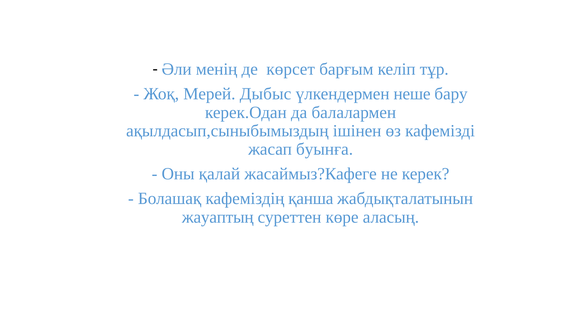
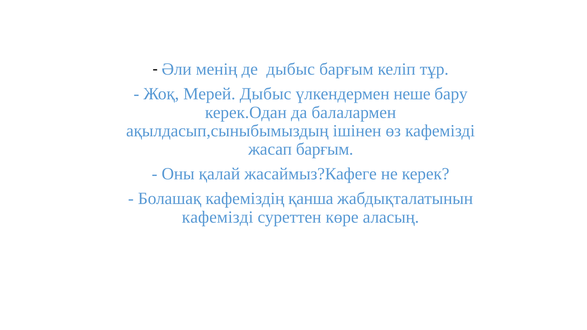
де көрсет: көрсет -> дыбыс
жасап буынға: буынға -> барғым
жауаптың at (218, 217): жауаптың -> кафемізді
